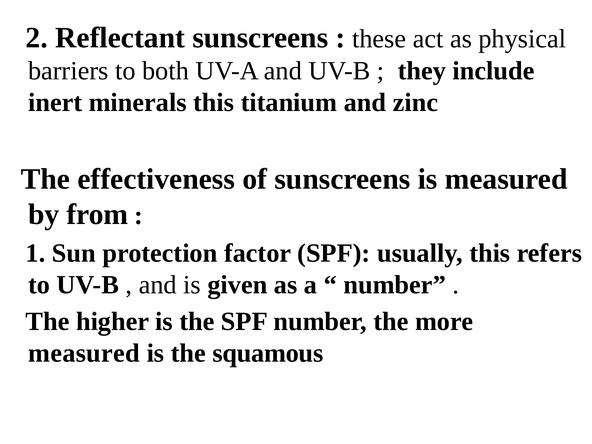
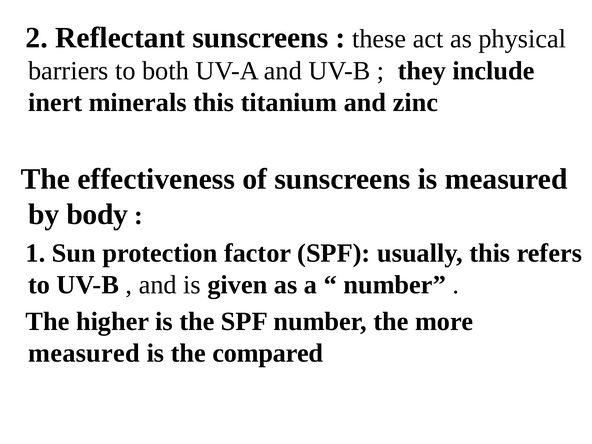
from: from -> body
squamous: squamous -> compared
